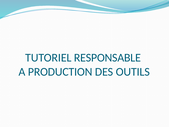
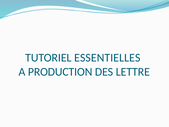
RESPONSABLE: RESPONSABLE -> ESSENTIELLES
OUTILS: OUTILS -> LETTRE
